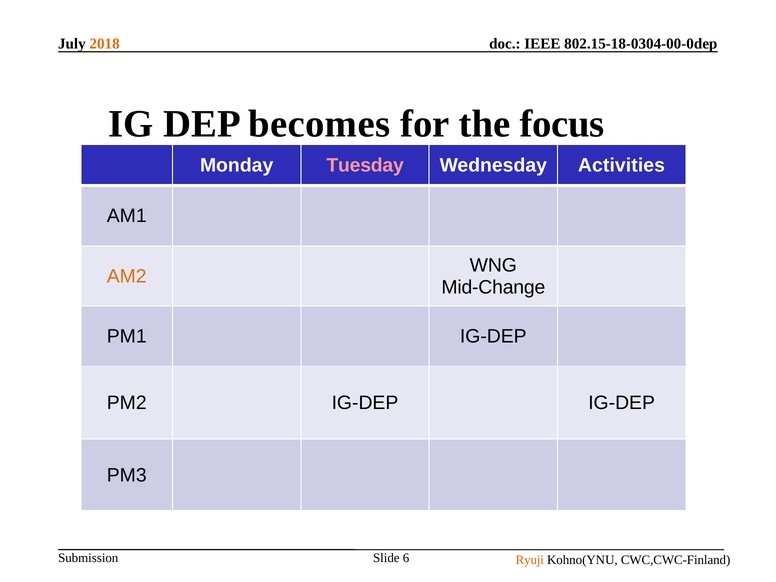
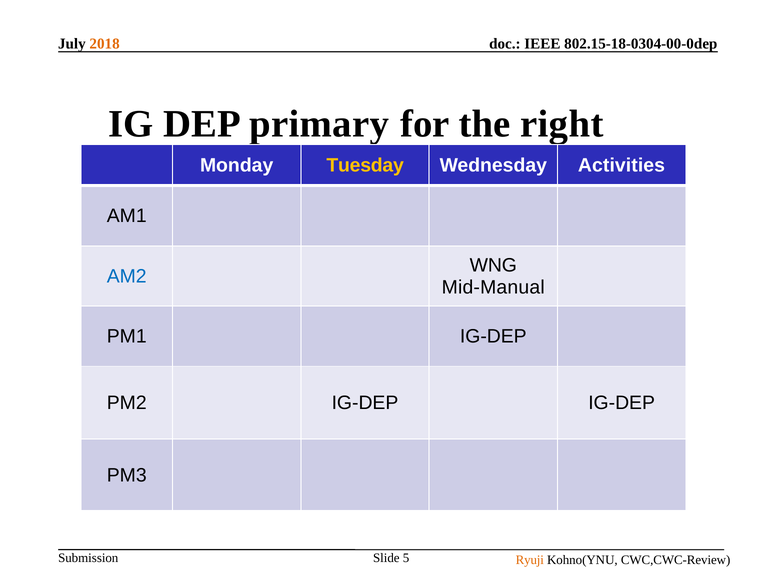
becomes: becomes -> primary
focus: focus -> right
Tuesday colour: pink -> yellow
AM2 colour: orange -> blue
Mid-Change: Mid-Change -> Mid-Manual
6: 6 -> 5
CWC,CWC-Finland: CWC,CWC-Finland -> CWC,CWC-Review
